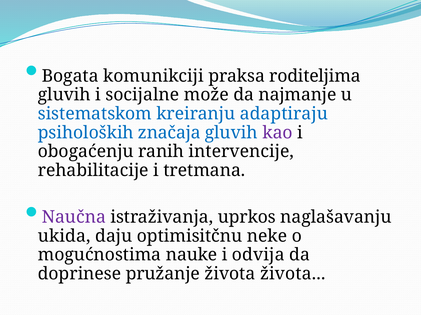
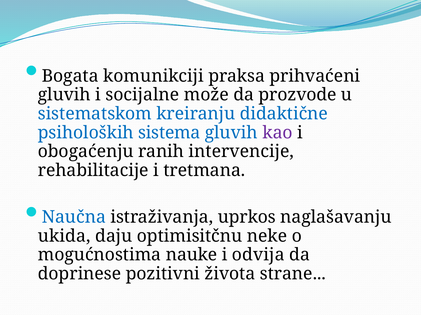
roditeljima: roditeljima -> prihvaćeni
najmanje: najmanje -> prozvode
adaptiraju: adaptiraju -> didaktične
značaja: značaja -> sistema
Naučna colour: purple -> blue
pružanje: pružanje -> pozitivni
života života: života -> strane
